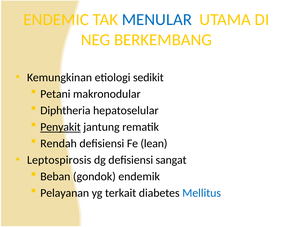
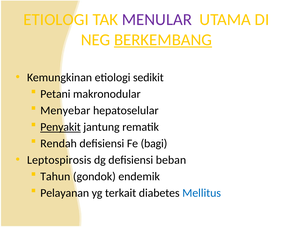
ENDEMIC at (56, 20): ENDEMIC -> ETIOLOGI
MENULAR colour: blue -> purple
BERKEMBANG underline: none -> present
Diphtheria: Diphtheria -> Menyebar
lean: lean -> bagi
sangat: sangat -> beban
Beban: Beban -> Tahun
